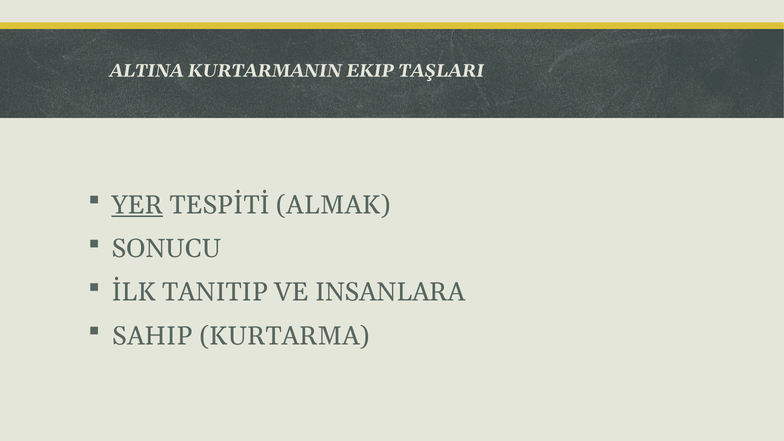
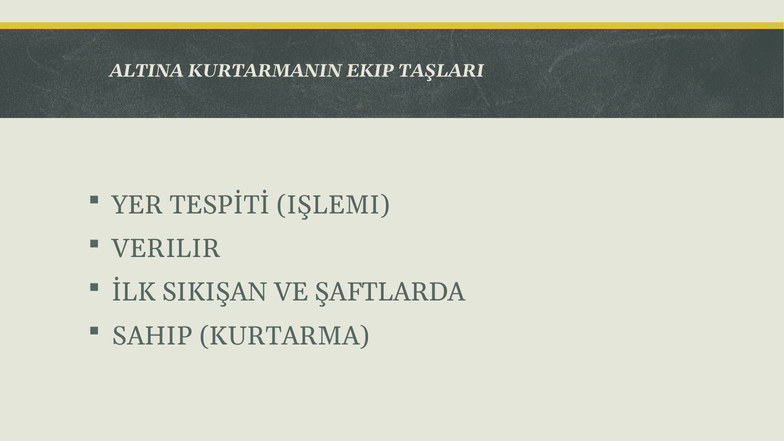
YER underline: present -> none
ALMAK: ALMAK -> IŞLEMI
SONUCU: SONUCU -> VERILIR
TANITIP: TANITIP -> SIKIŞAN
INSANLARA: INSANLARA -> ŞAFTLARDA
